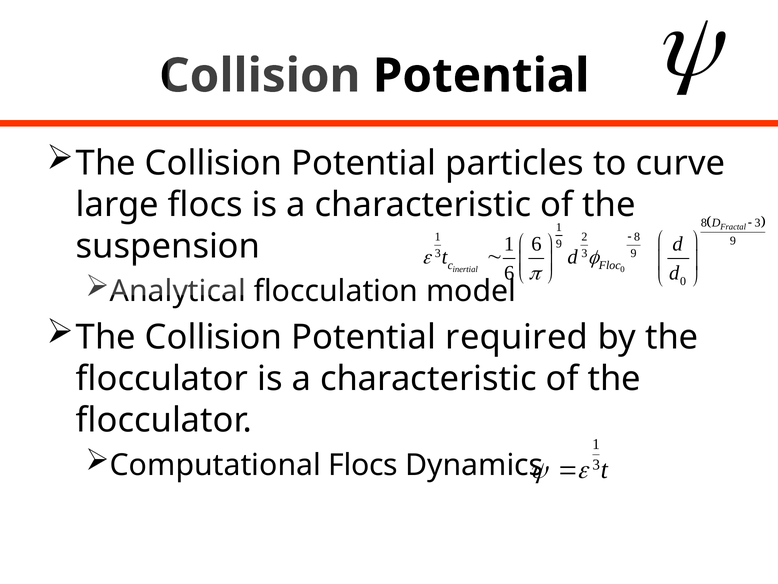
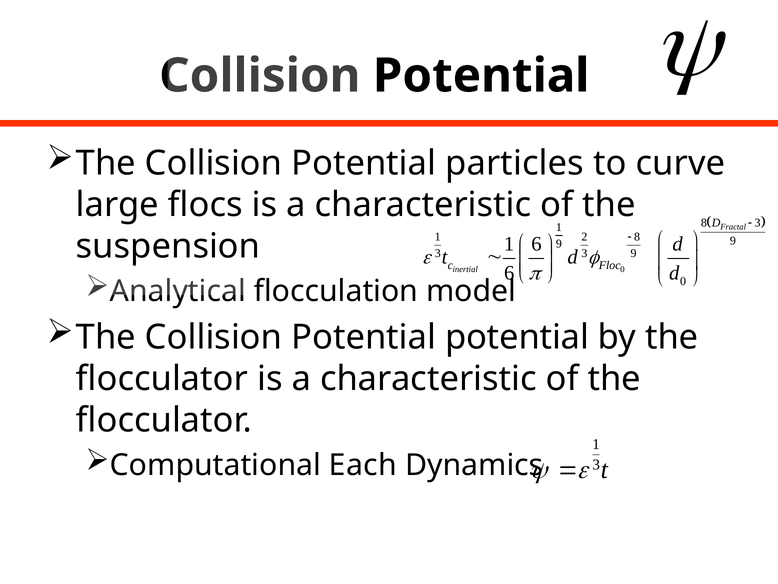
Potential required: required -> potential
Computational Flocs: Flocs -> Each
